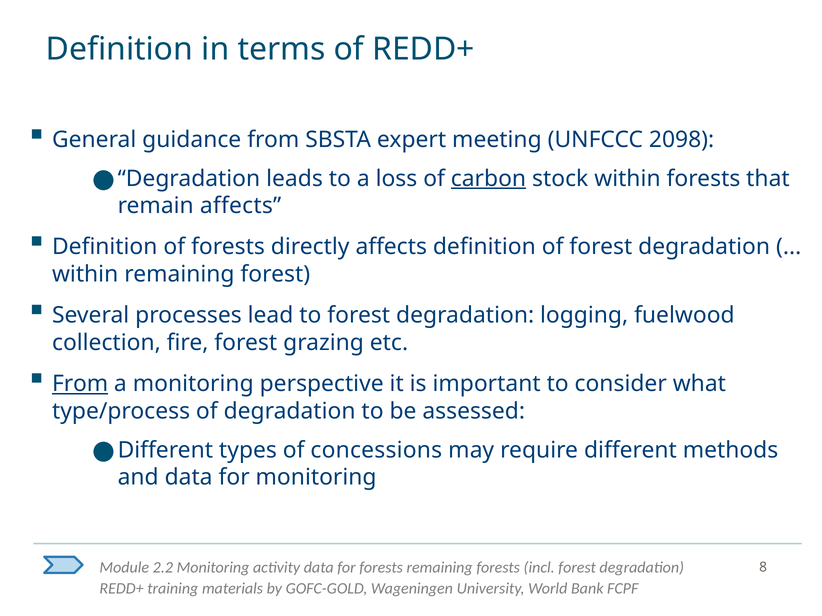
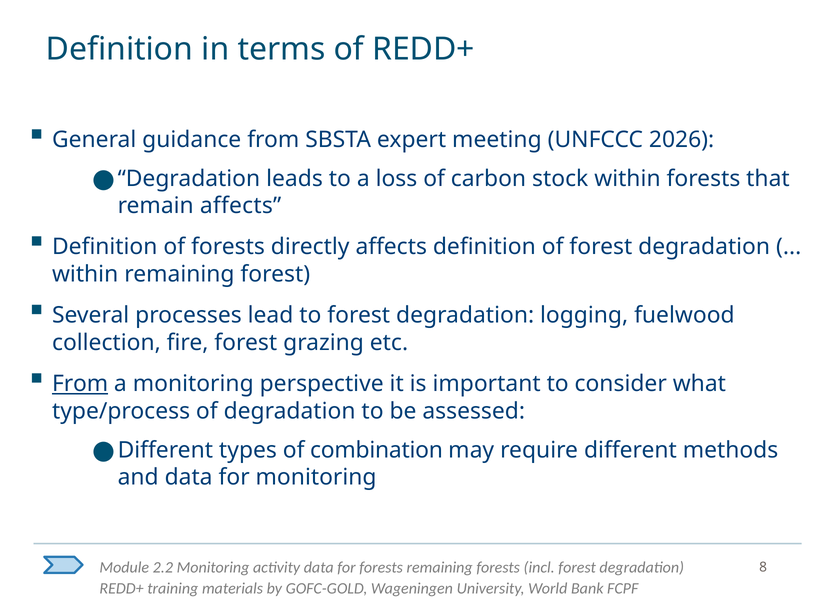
2098: 2098 -> 2026
carbon underline: present -> none
concessions: concessions -> combination
